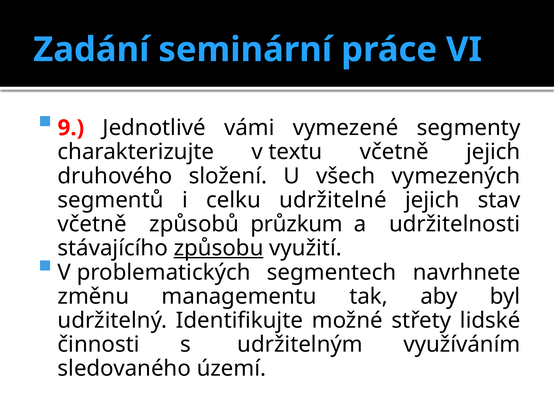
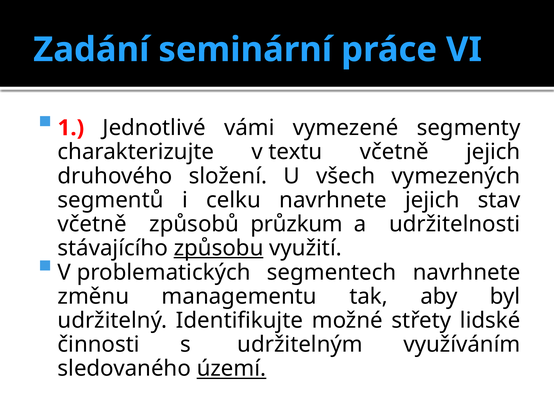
9: 9 -> 1
celku udržitelné: udržitelné -> navrhnete
území underline: none -> present
